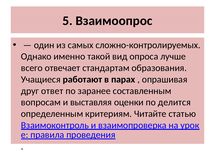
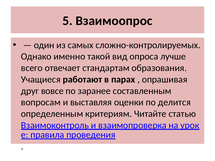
ответ: ответ -> вовсе
